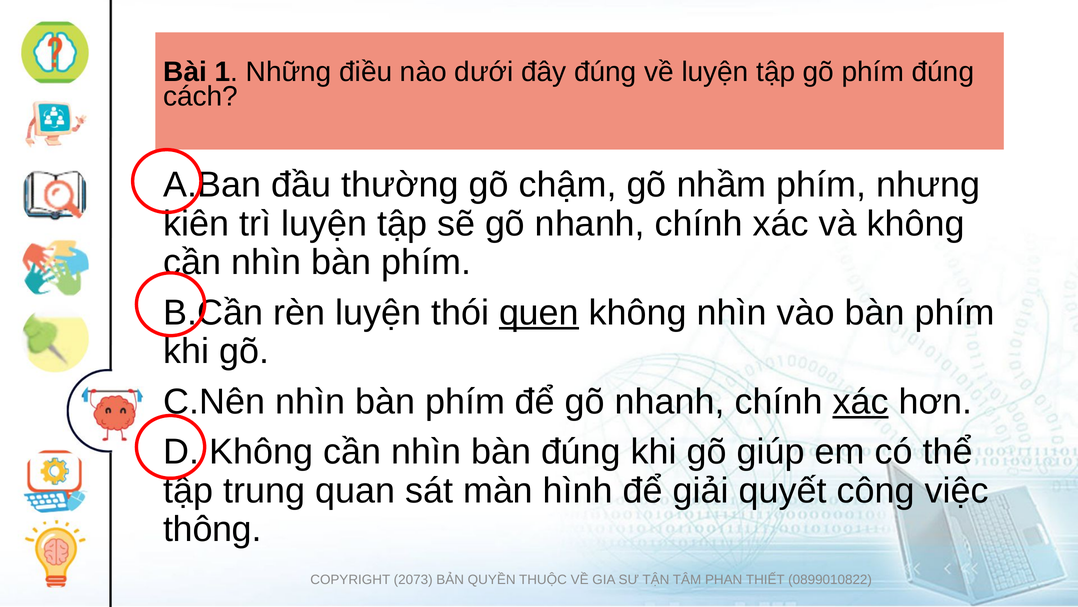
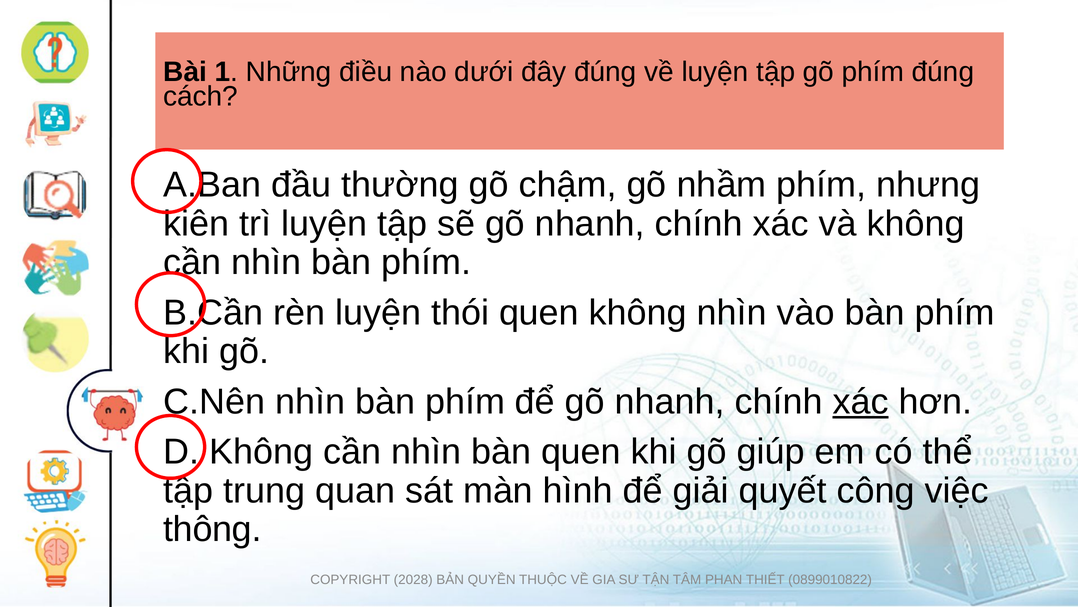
quen at (539, 312) underline: present -> none
bàn đúng: đúng -> quen
2073: 2073 -> 2028
